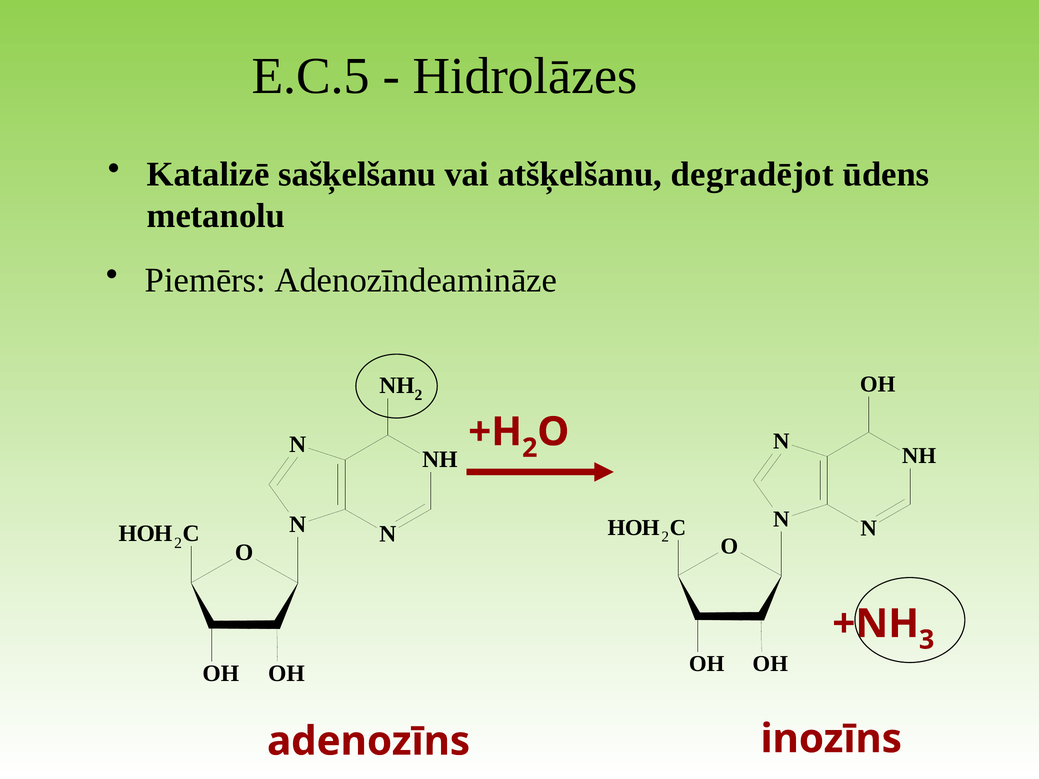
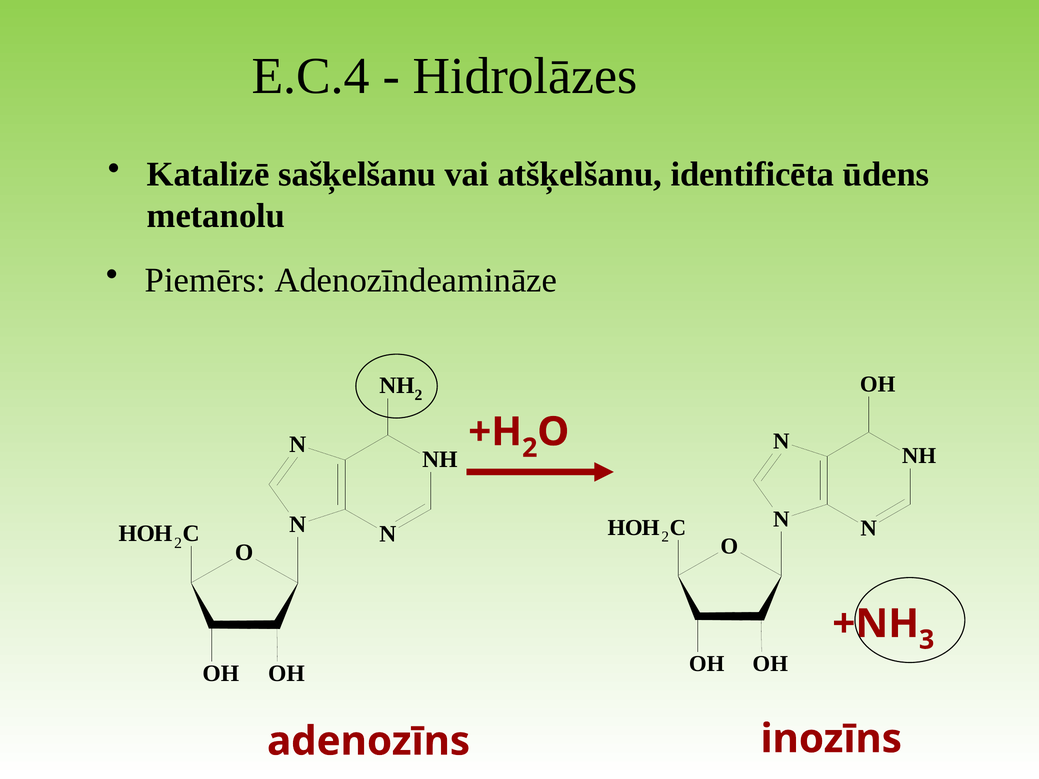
E.C.5: E.C.5 -> E.C.4
degradējot: degradējot -> identificēta
